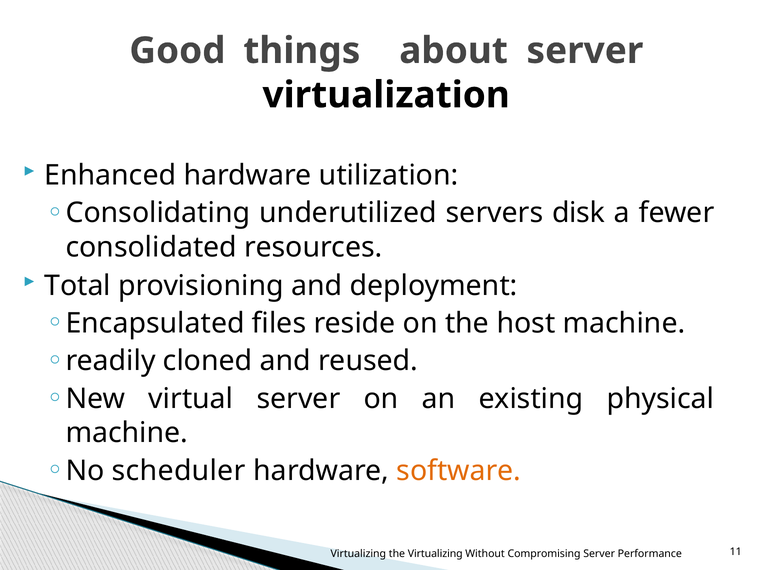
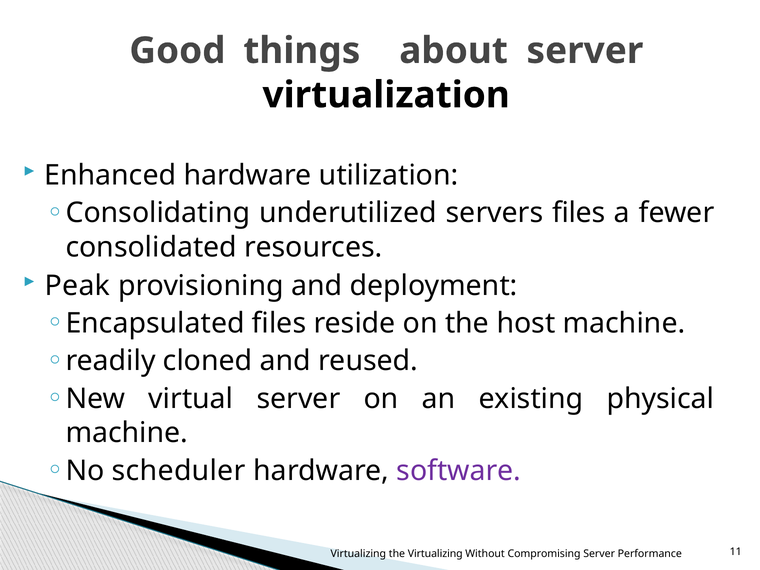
servers disk: disk -> files
Total: Total -> Peak
software colour: orange -> purple
